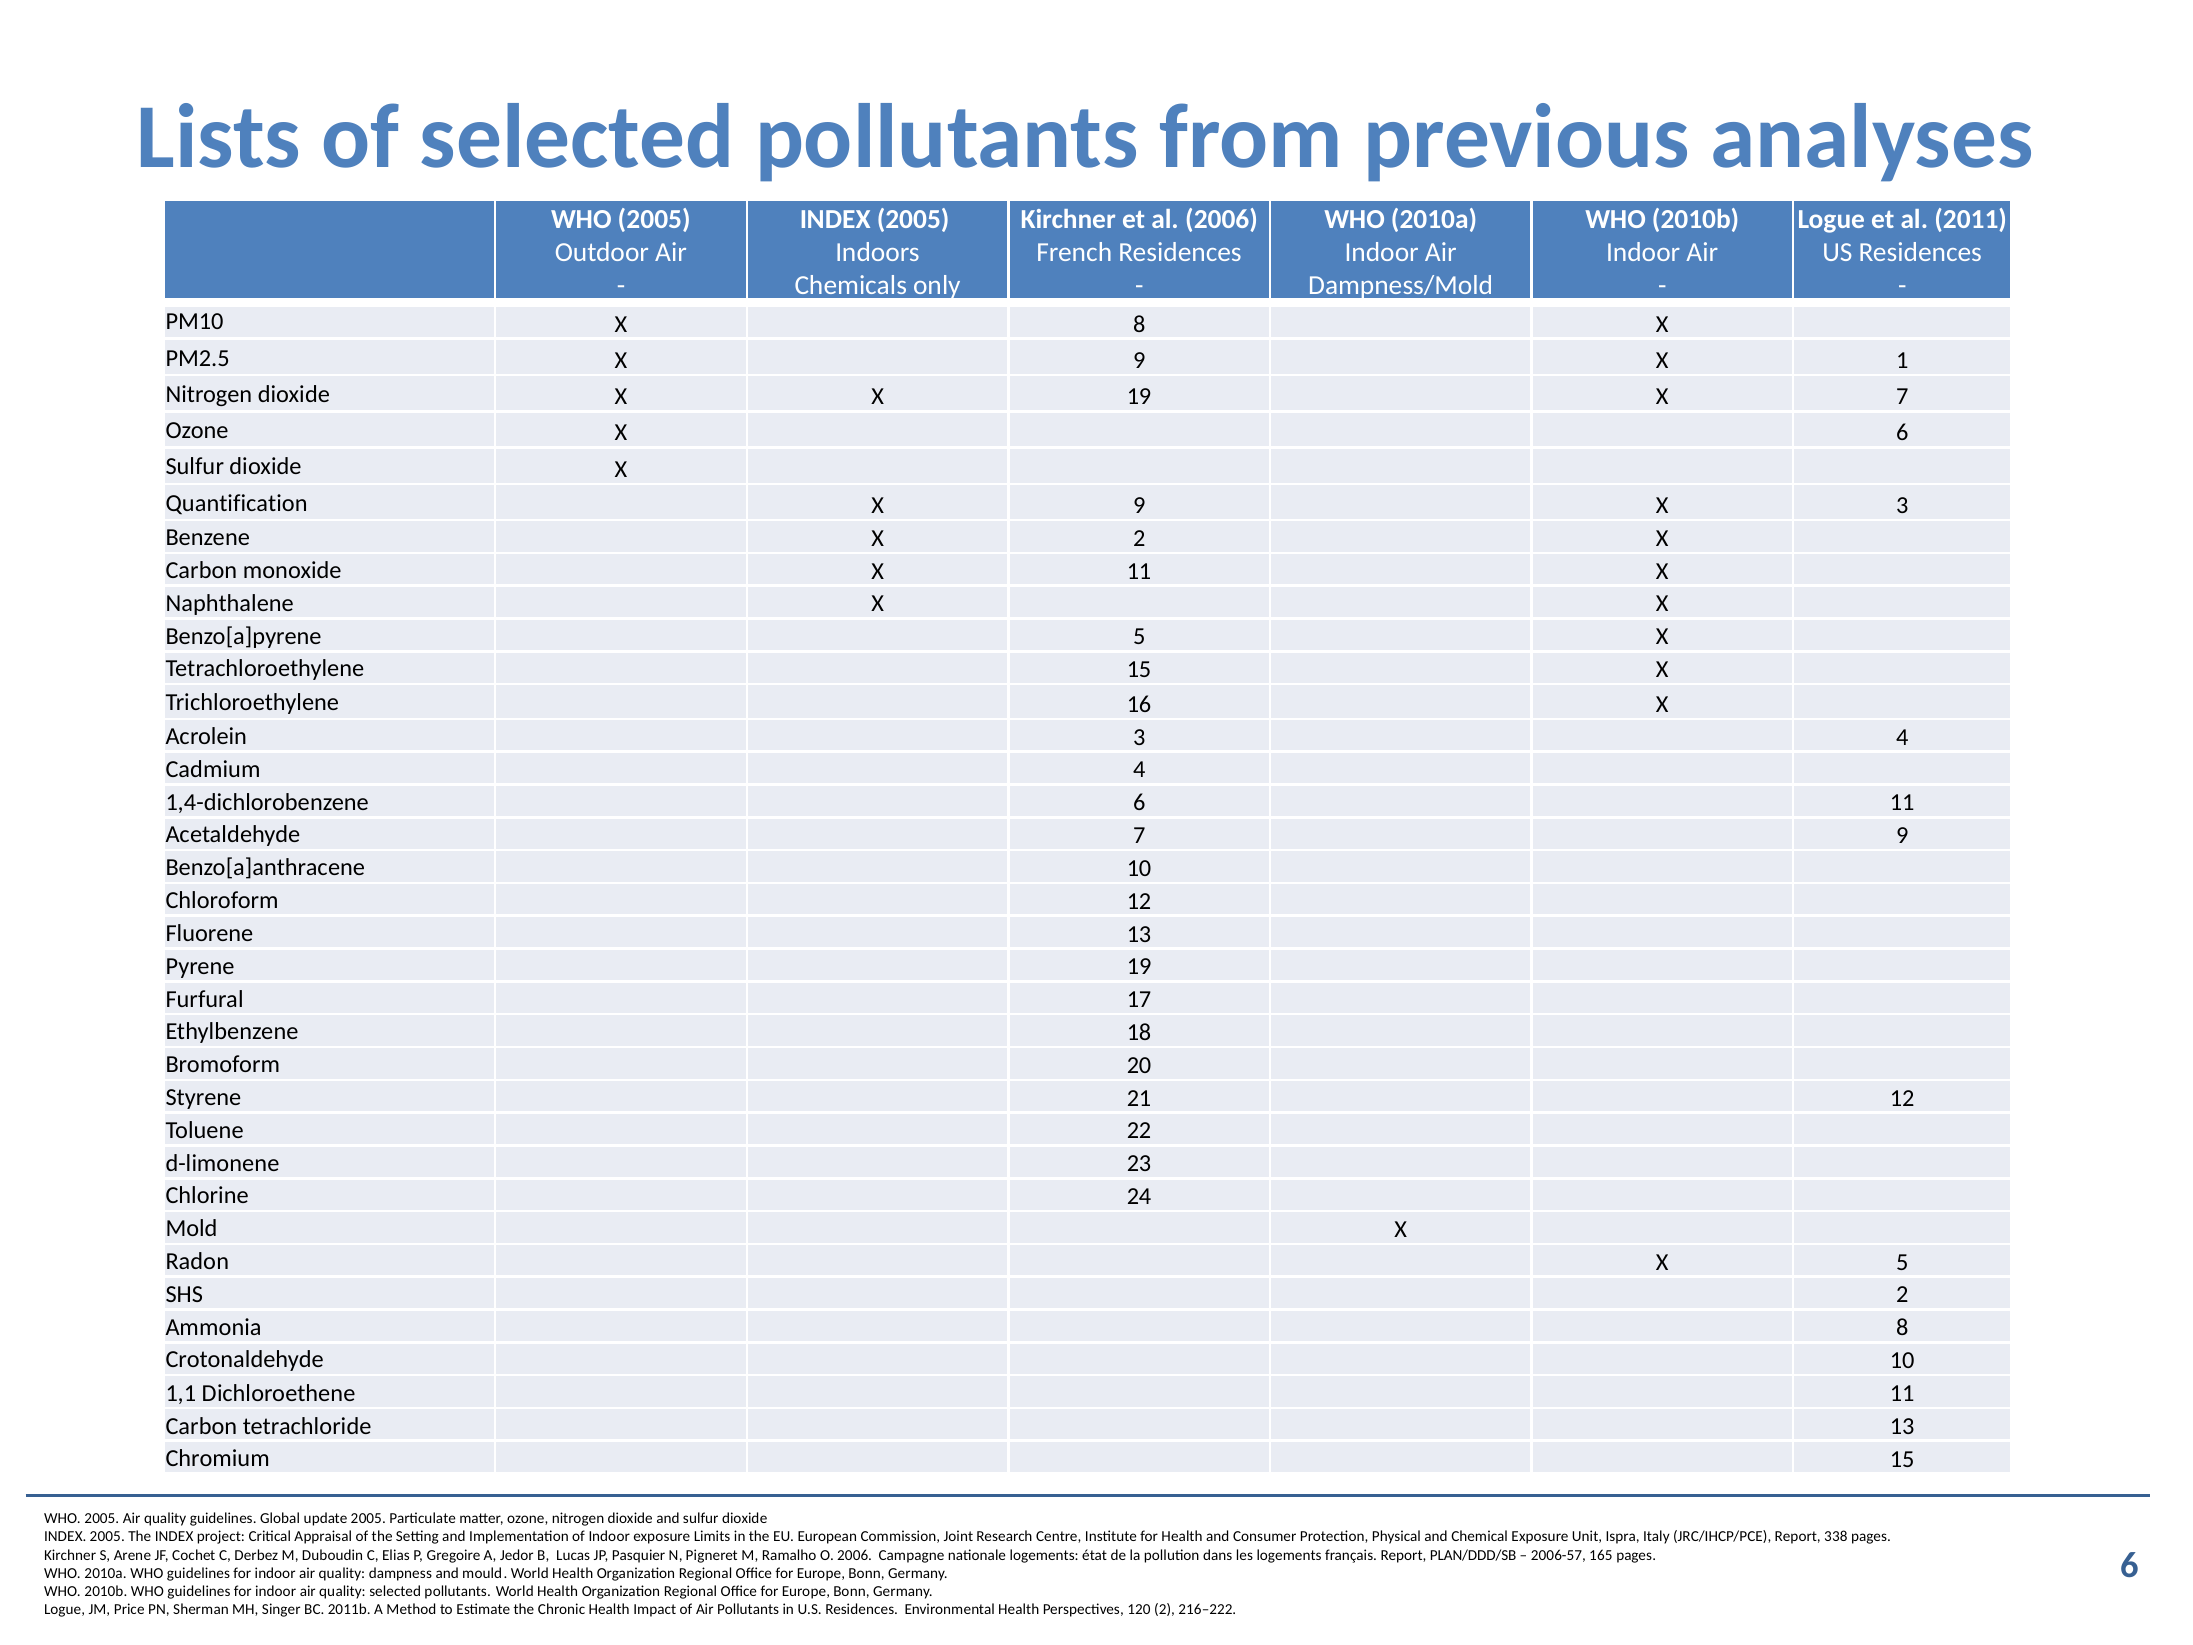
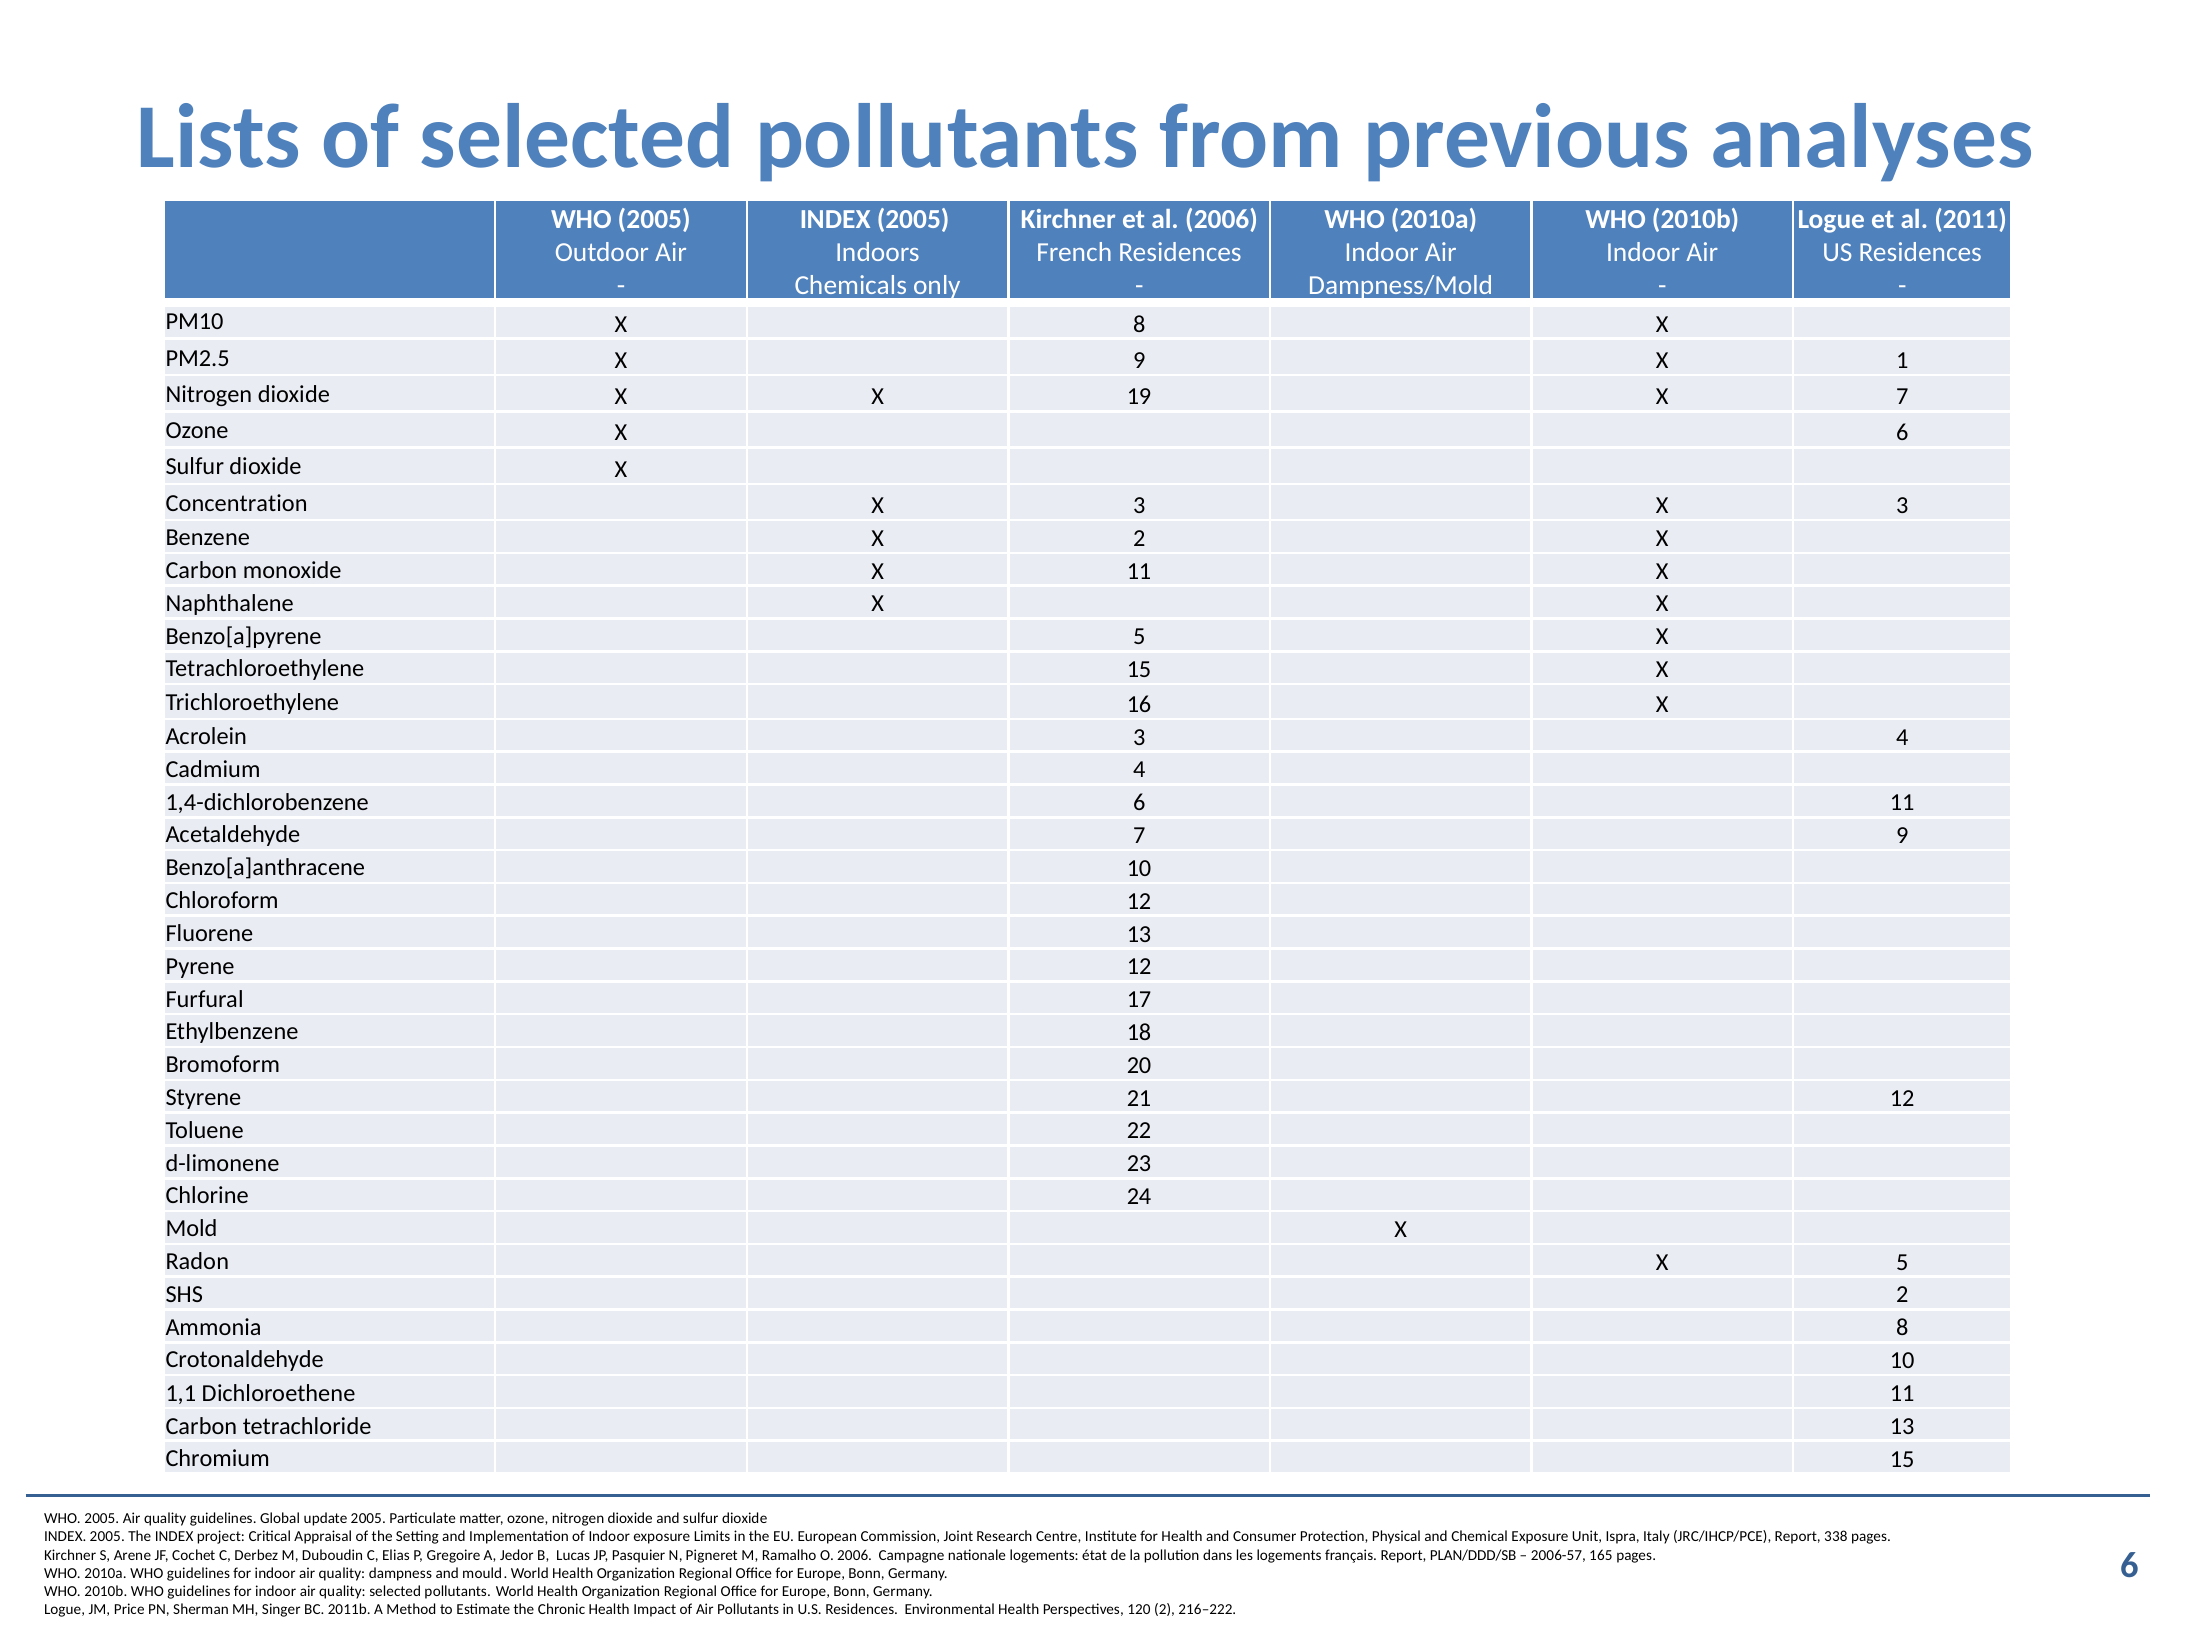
Quantification: Quantification -> Concentration
9 at (1139, 505): 9 -> 3
Pyrene 19: 19 -> 12
